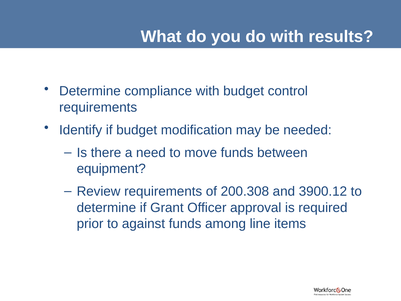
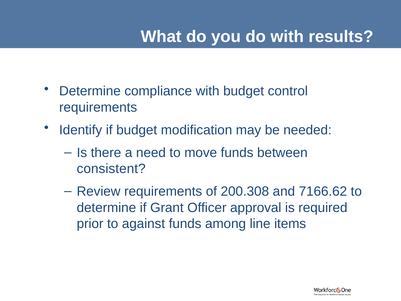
equipment: equipment -> consistent
3900.12: 3900.12 -> 7166.62
